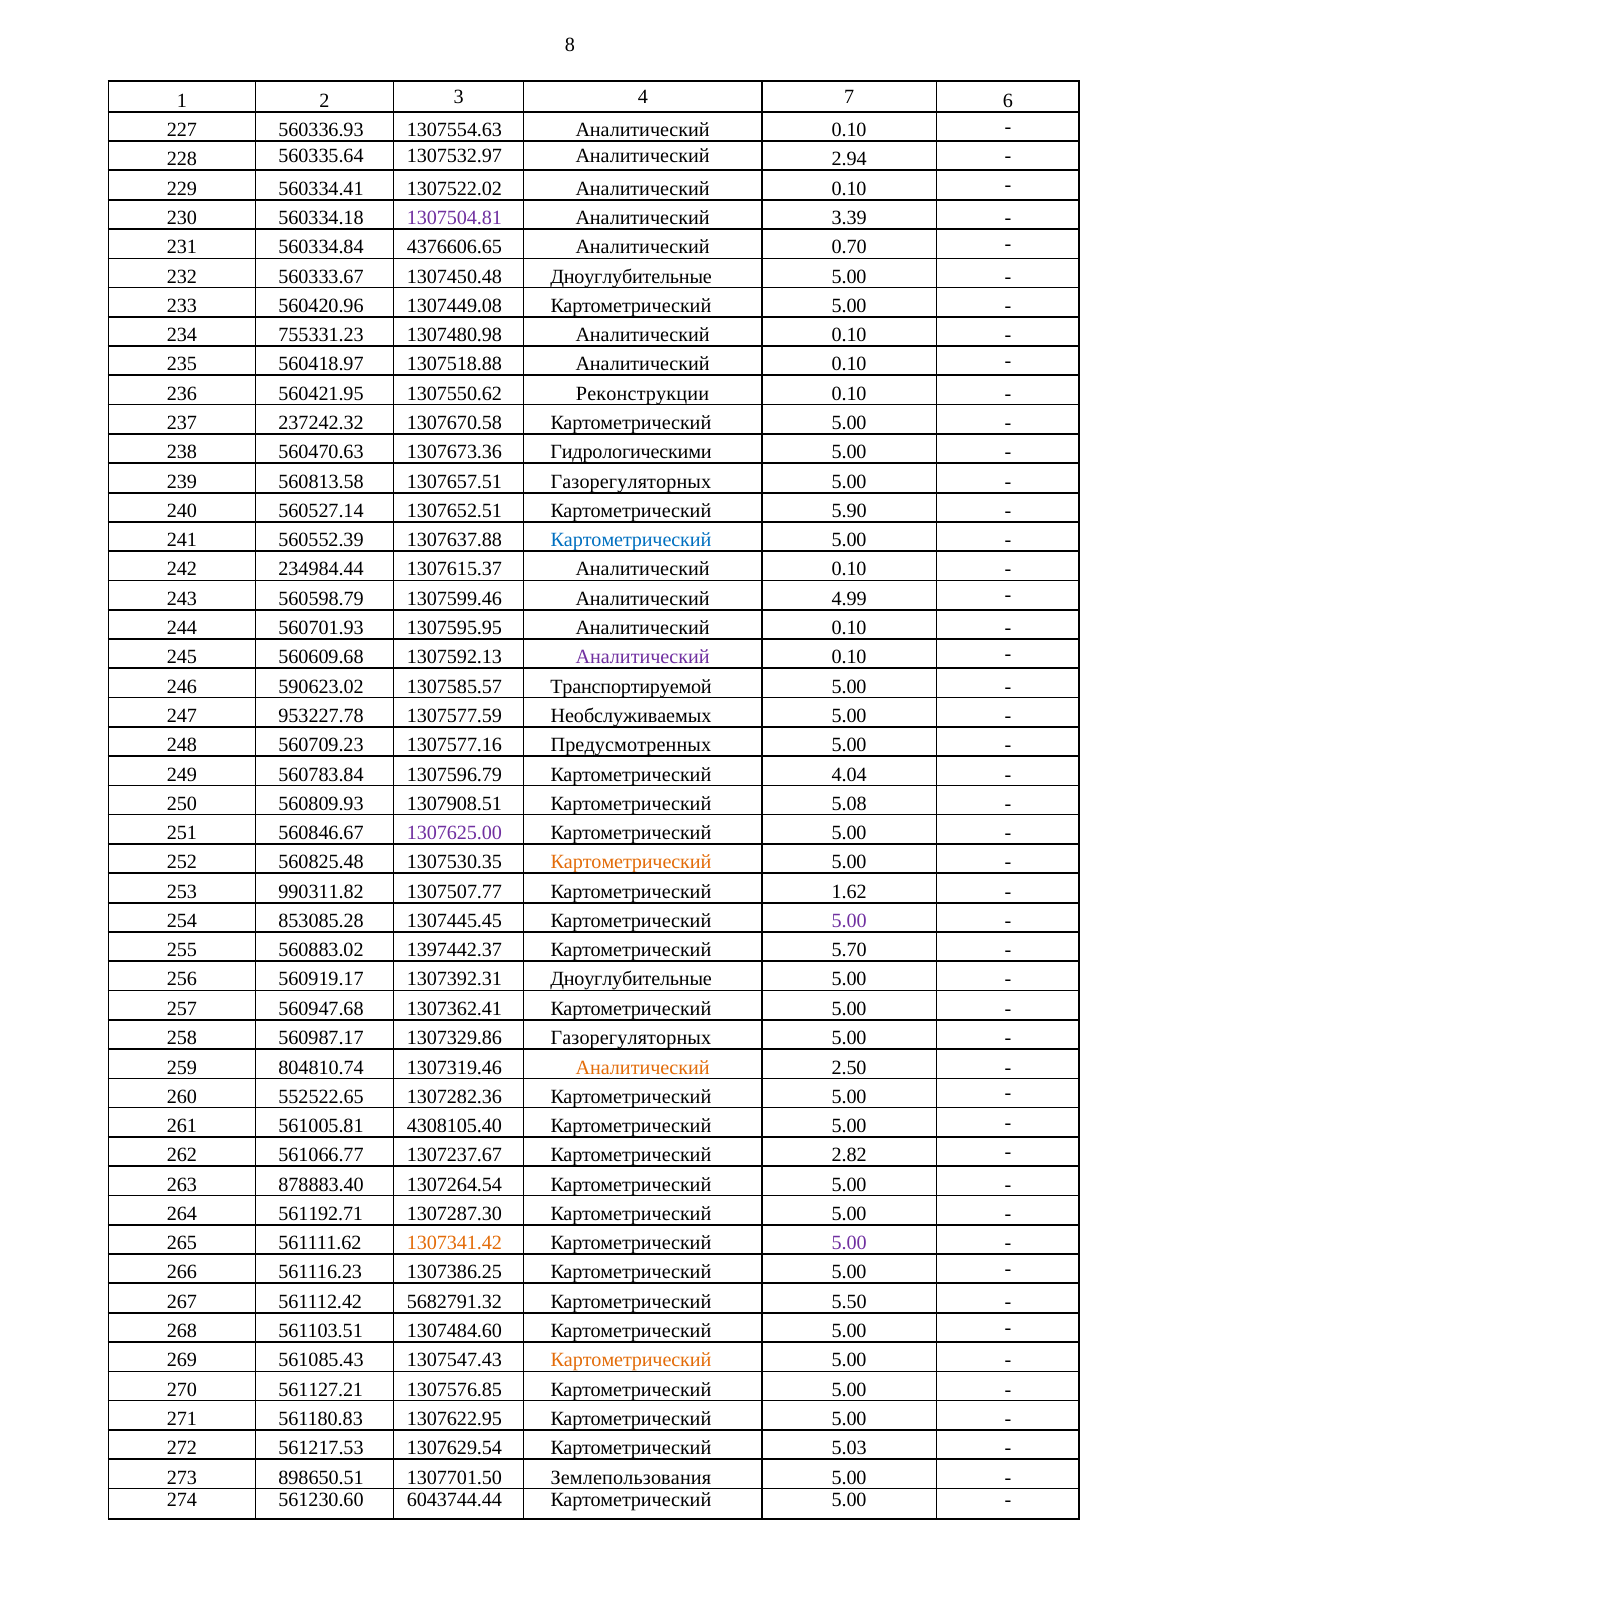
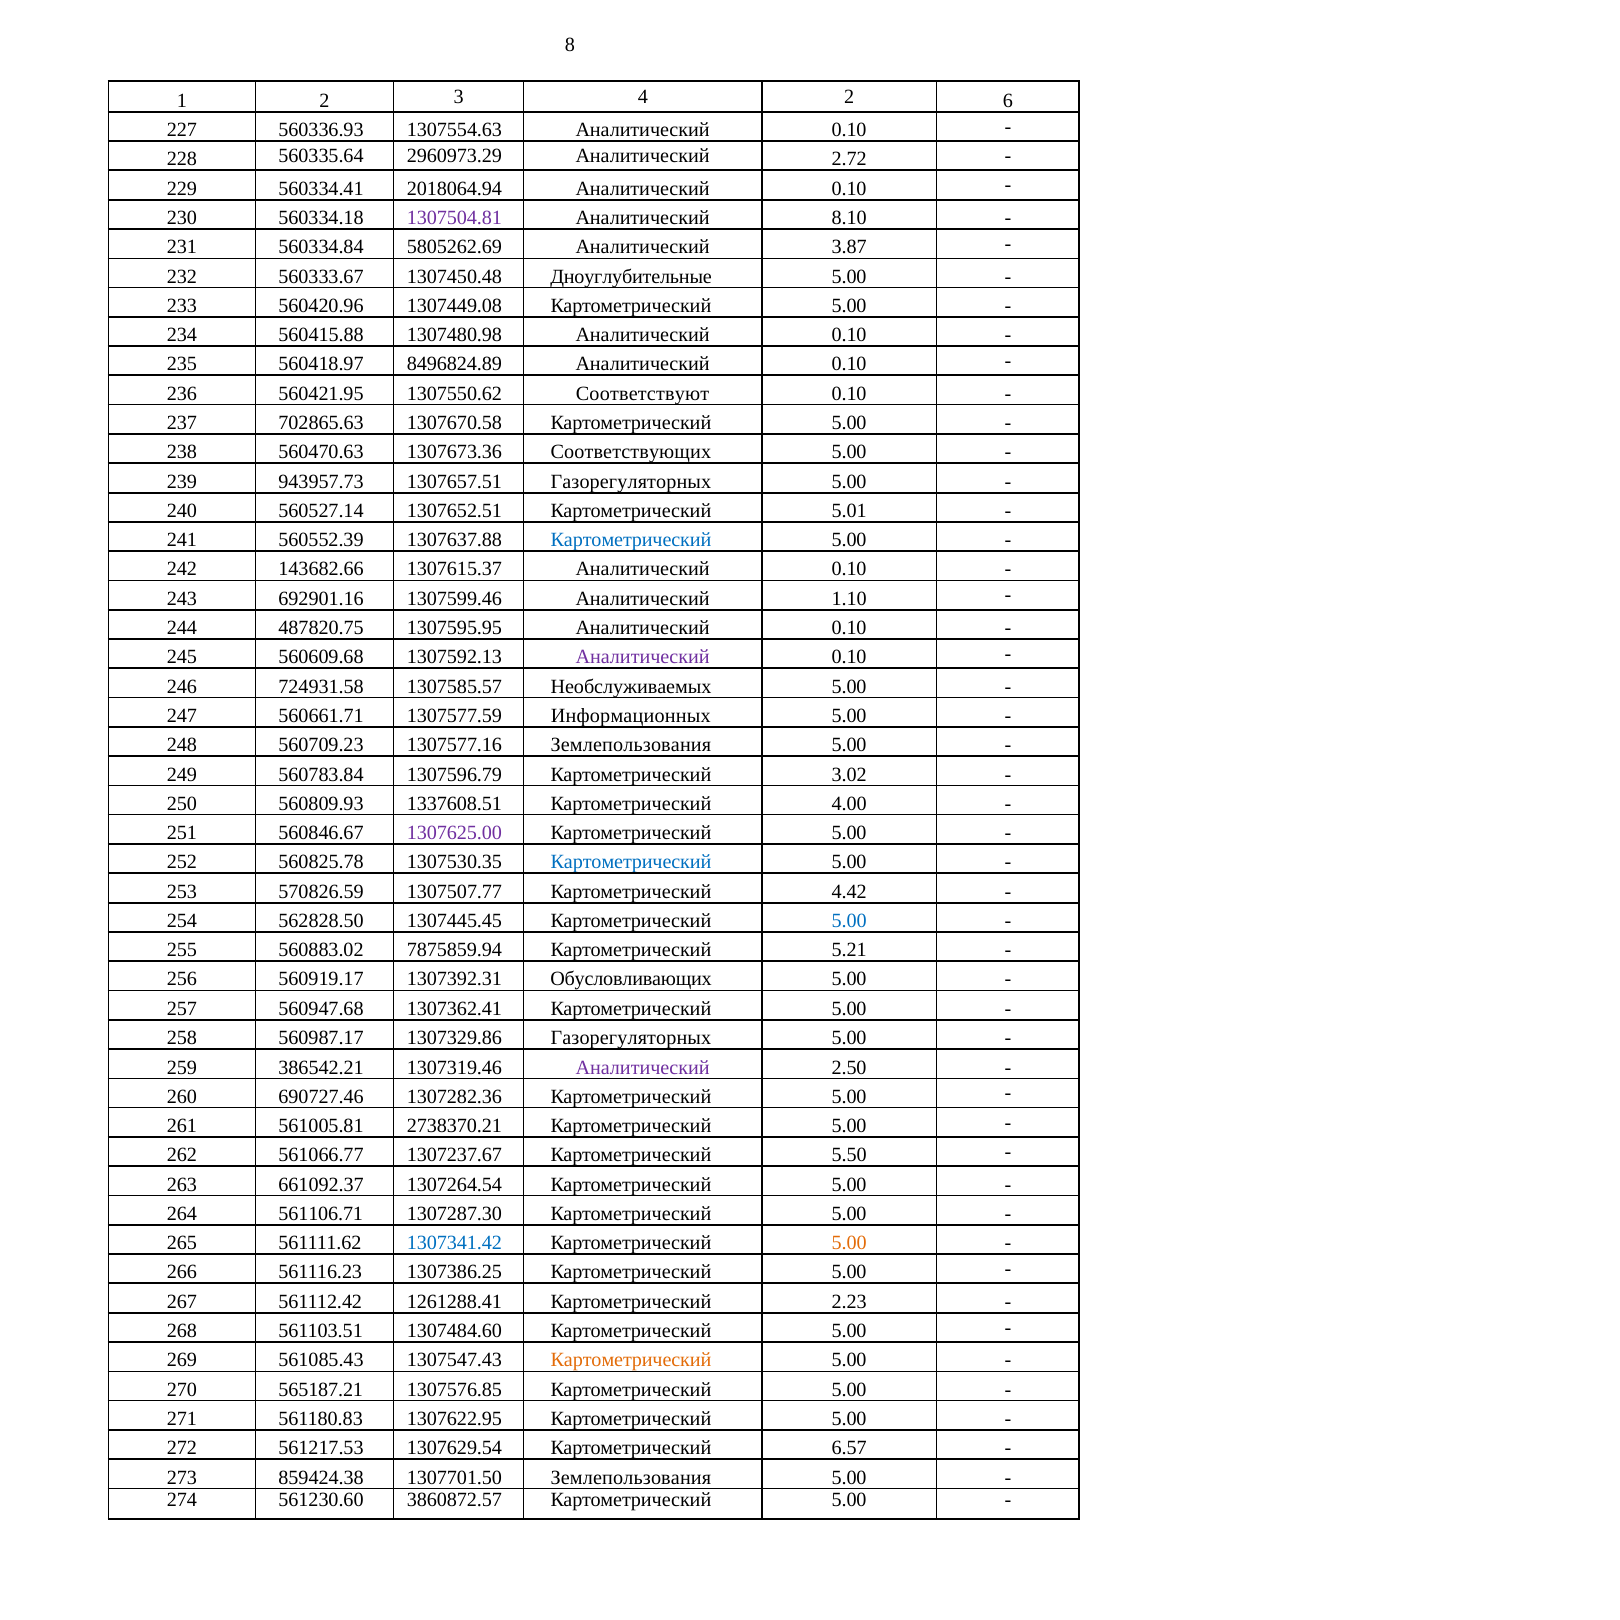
4 7: 7 -> 2
1307532.97: 1307532.97 -> 2960973.29
2.94: 2.94 -> 2.72
1307522.02: 1307522.02 -> 2018064.94
3.39: 3.39 -> 8.10
4376606.65: 4376606.65 -> 5805262.69
0.70: 0.70 -> 3.87
755331.23: 755331.23 -> 560415.88
1307518.88: 1307518.88 -> 8496824.89
Реконструкции: Реконструкции -> Соответствуют
237242.32: 237242.32 -> 702865.63
Гидрологическими: Гидрологическими -> Соответствующих
560813.58: 560813.58 -> 943957.73
5.90: 5.90 -> 5.01
234984.44: 234984.44 -> 143682.66
560598.79: 560598.79 -> 692901.16
4.99: 4.99 -> 1.10
560701.93: 560701.93 -> 487820.75
590623.02: 590623.02 -> 724931.58
Транспортируемой: Транспортируемой -> Необслуживаемых
953227.78: 953227.78 -> 560661.71
Необслуживаемых: Необслуживаемых -> Информационных
1307577.16 Предусмотренных: Предусмотренных -> Землепользования
4.04: 4.04 -> 3.02
1307908.51: 1307908.51 -> 1337608.51
5.08: 5.08 -> 4.00
560825.48: 560825.48 -> 560825.78
Картометрический at (631, 862) colour: orange -> blue
990311.82: 990311.82 -> 570826.59
1.62: 1.62 -> 4.42
853085.28: 853085.28 -> 562828.50
5.00 at (849, 921) colour: purple -> blue
1397442.37: 1397442.37 -> 7875859.94
5.70: 5.70 -> 5.21
1307392.31 Дноуглубительные: Дноуглубительные -> Обусловливающих
804810.74: 804810.74 -> 386542.21
Аналитический at (643, 1067) colour: orange -> purple
552522.65: 552522.65 -> 690727.46
4308105.40: 4308105.40 -> 2738370.21
2.82: 2.82 -> 5.50
878883.40: 878883.40 -> 661092.37
561192.71: 561192.71 -> 561106.71
1307341.42 colour: orange -> blue
5.00 at (849, 1243) colour: purple -> orange
5682791.32: 5682791.32 -> 1261288.41
5.50: 5.50 -> 2.23
561127.21: 561127.21 -> 565187.21
5.03: 5.03 -> 6.57
898650.51: 898650.51 -> 859424.38
6043744.44: 6043744.44 -> 3860872.57
